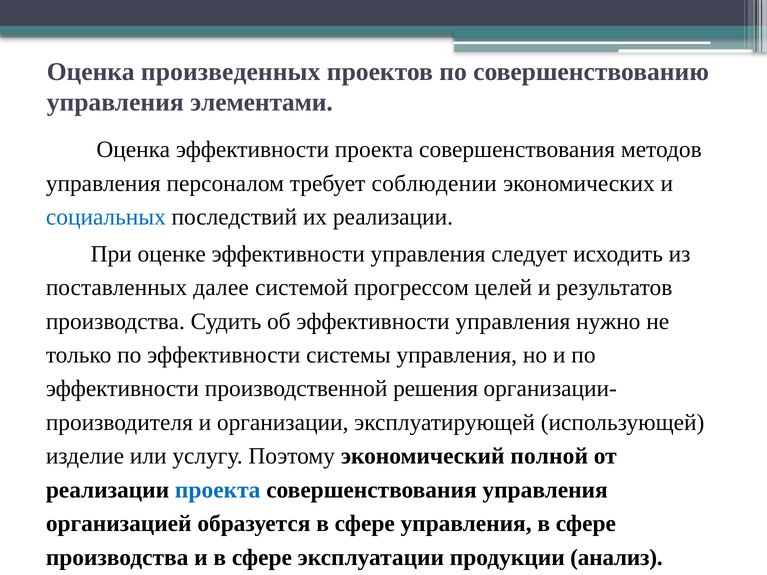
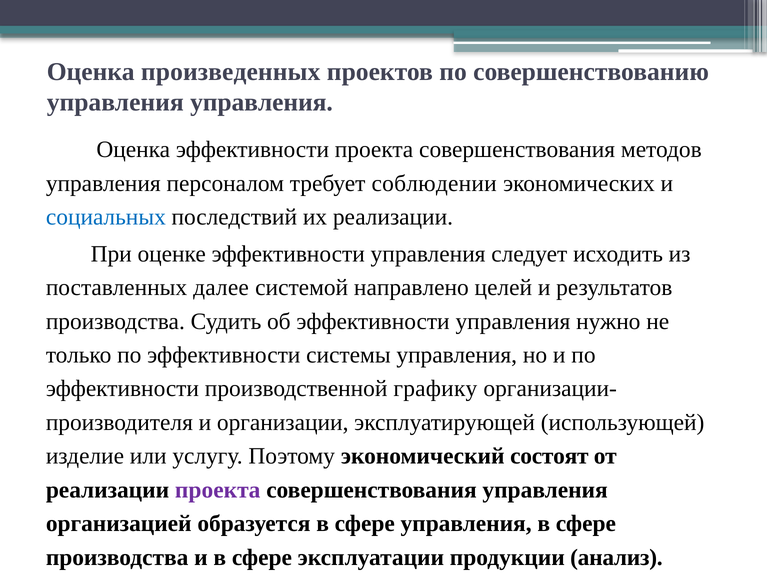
управления элементами: элементами -> управления
прогрессом: прогрессом -> направлено
решения: решения -> графику
полной: полной -> состоят
проекта at (218, 490) colour: blue -> purple
